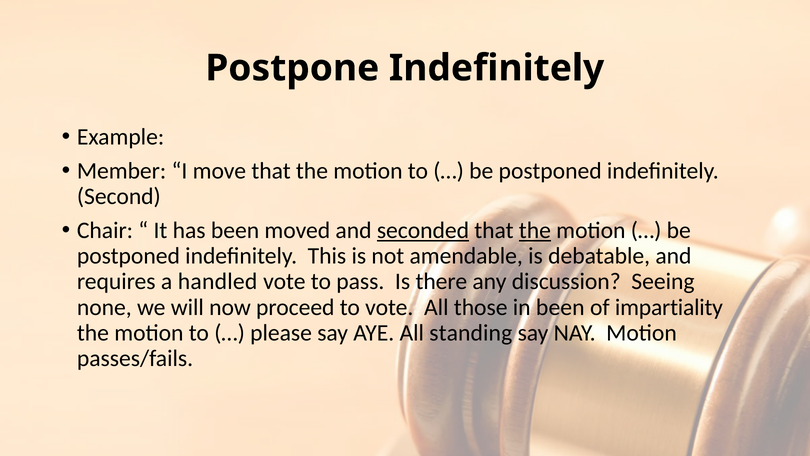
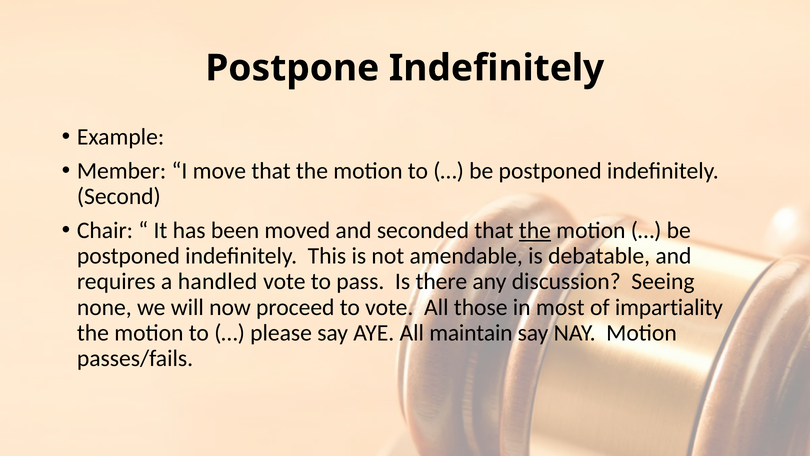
seconded underline: present -> none
in been: been -> most
standing: standing -> maintain
